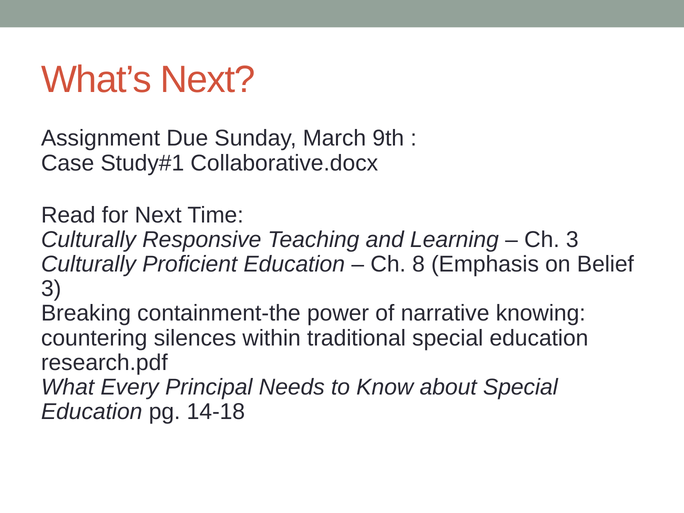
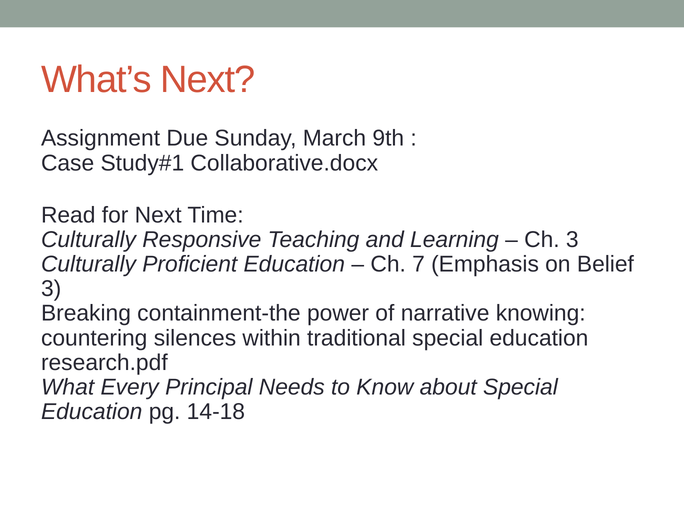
8: 8 -> 7
